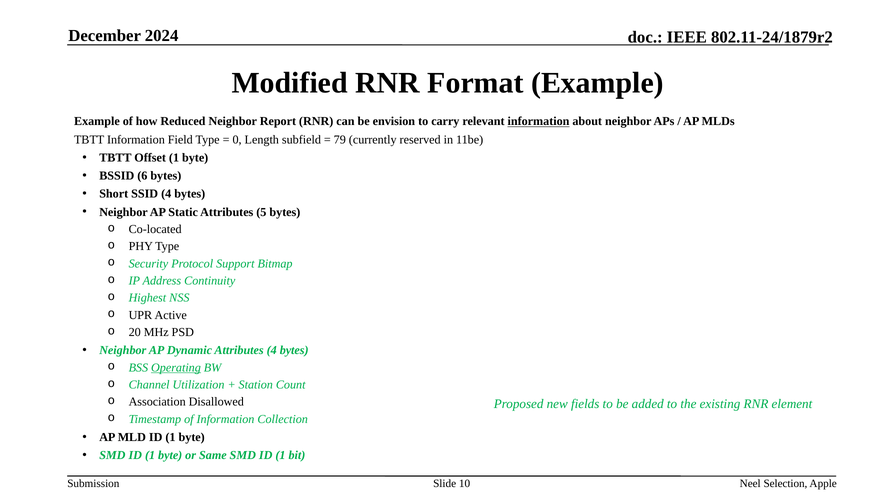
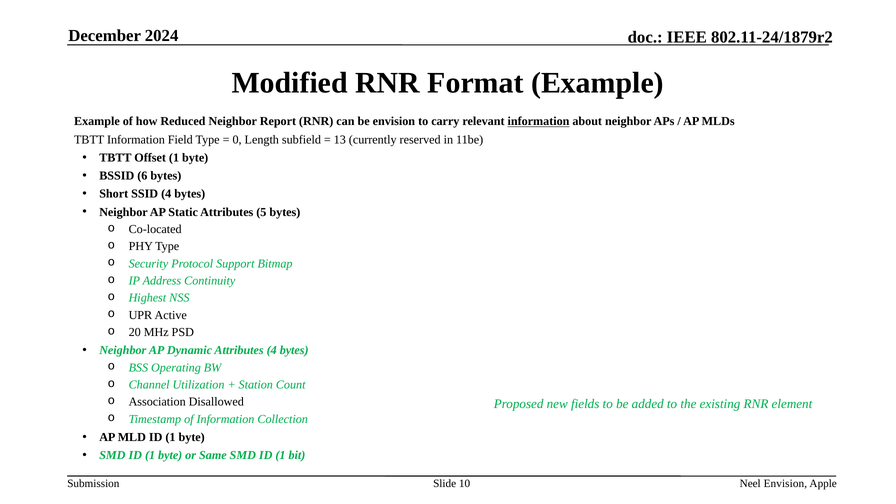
79: 79 -> 13
Operating underline: present -> none
Neel Selection: Selection -> Envision
